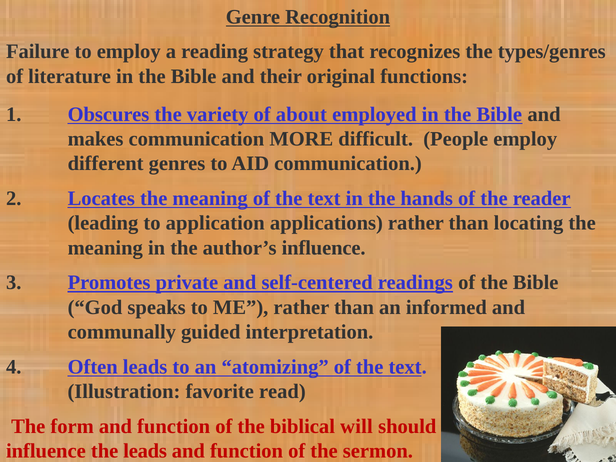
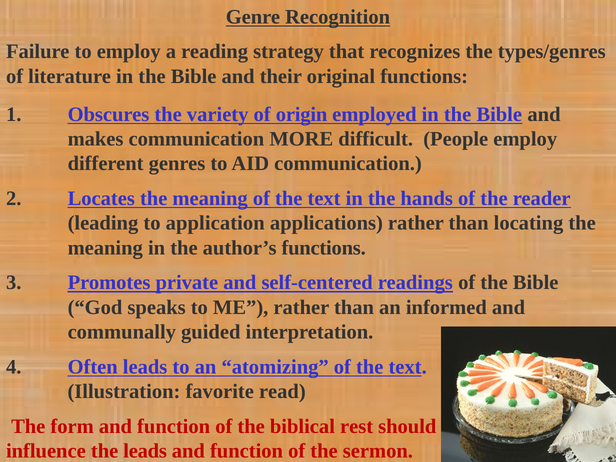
about: about -> origin
author’s influence: influence -> functions
will: will -> rest
